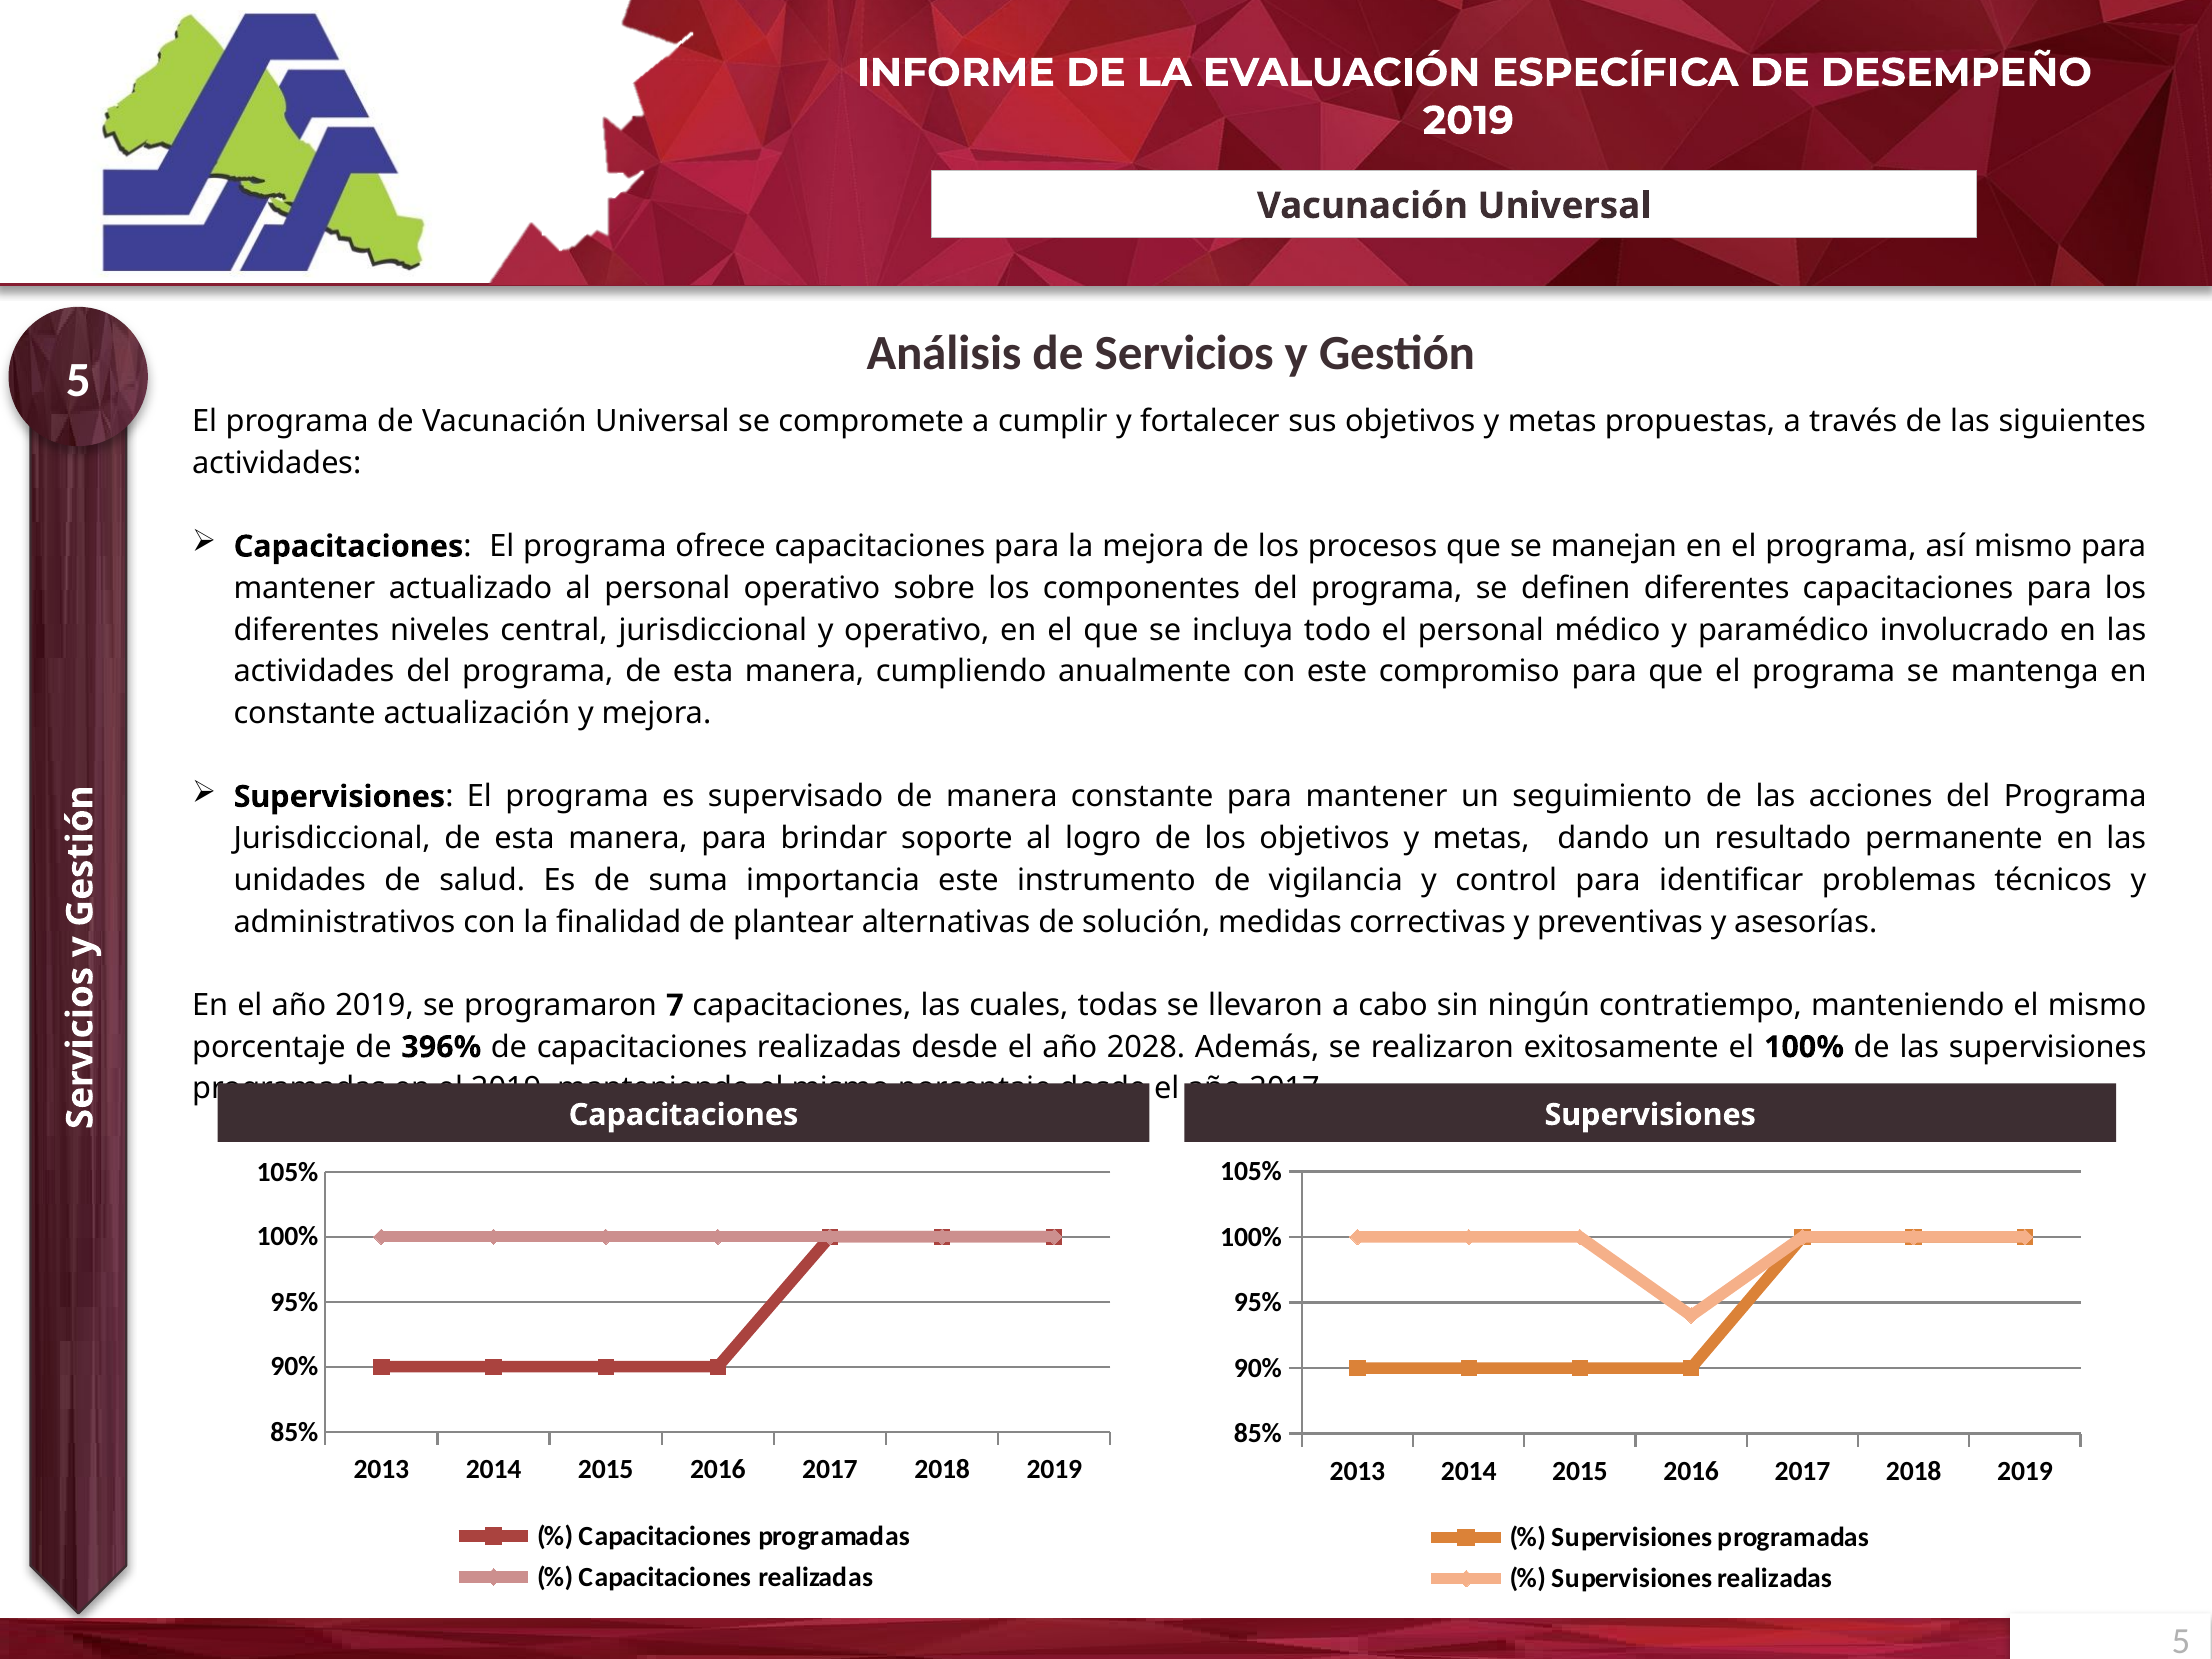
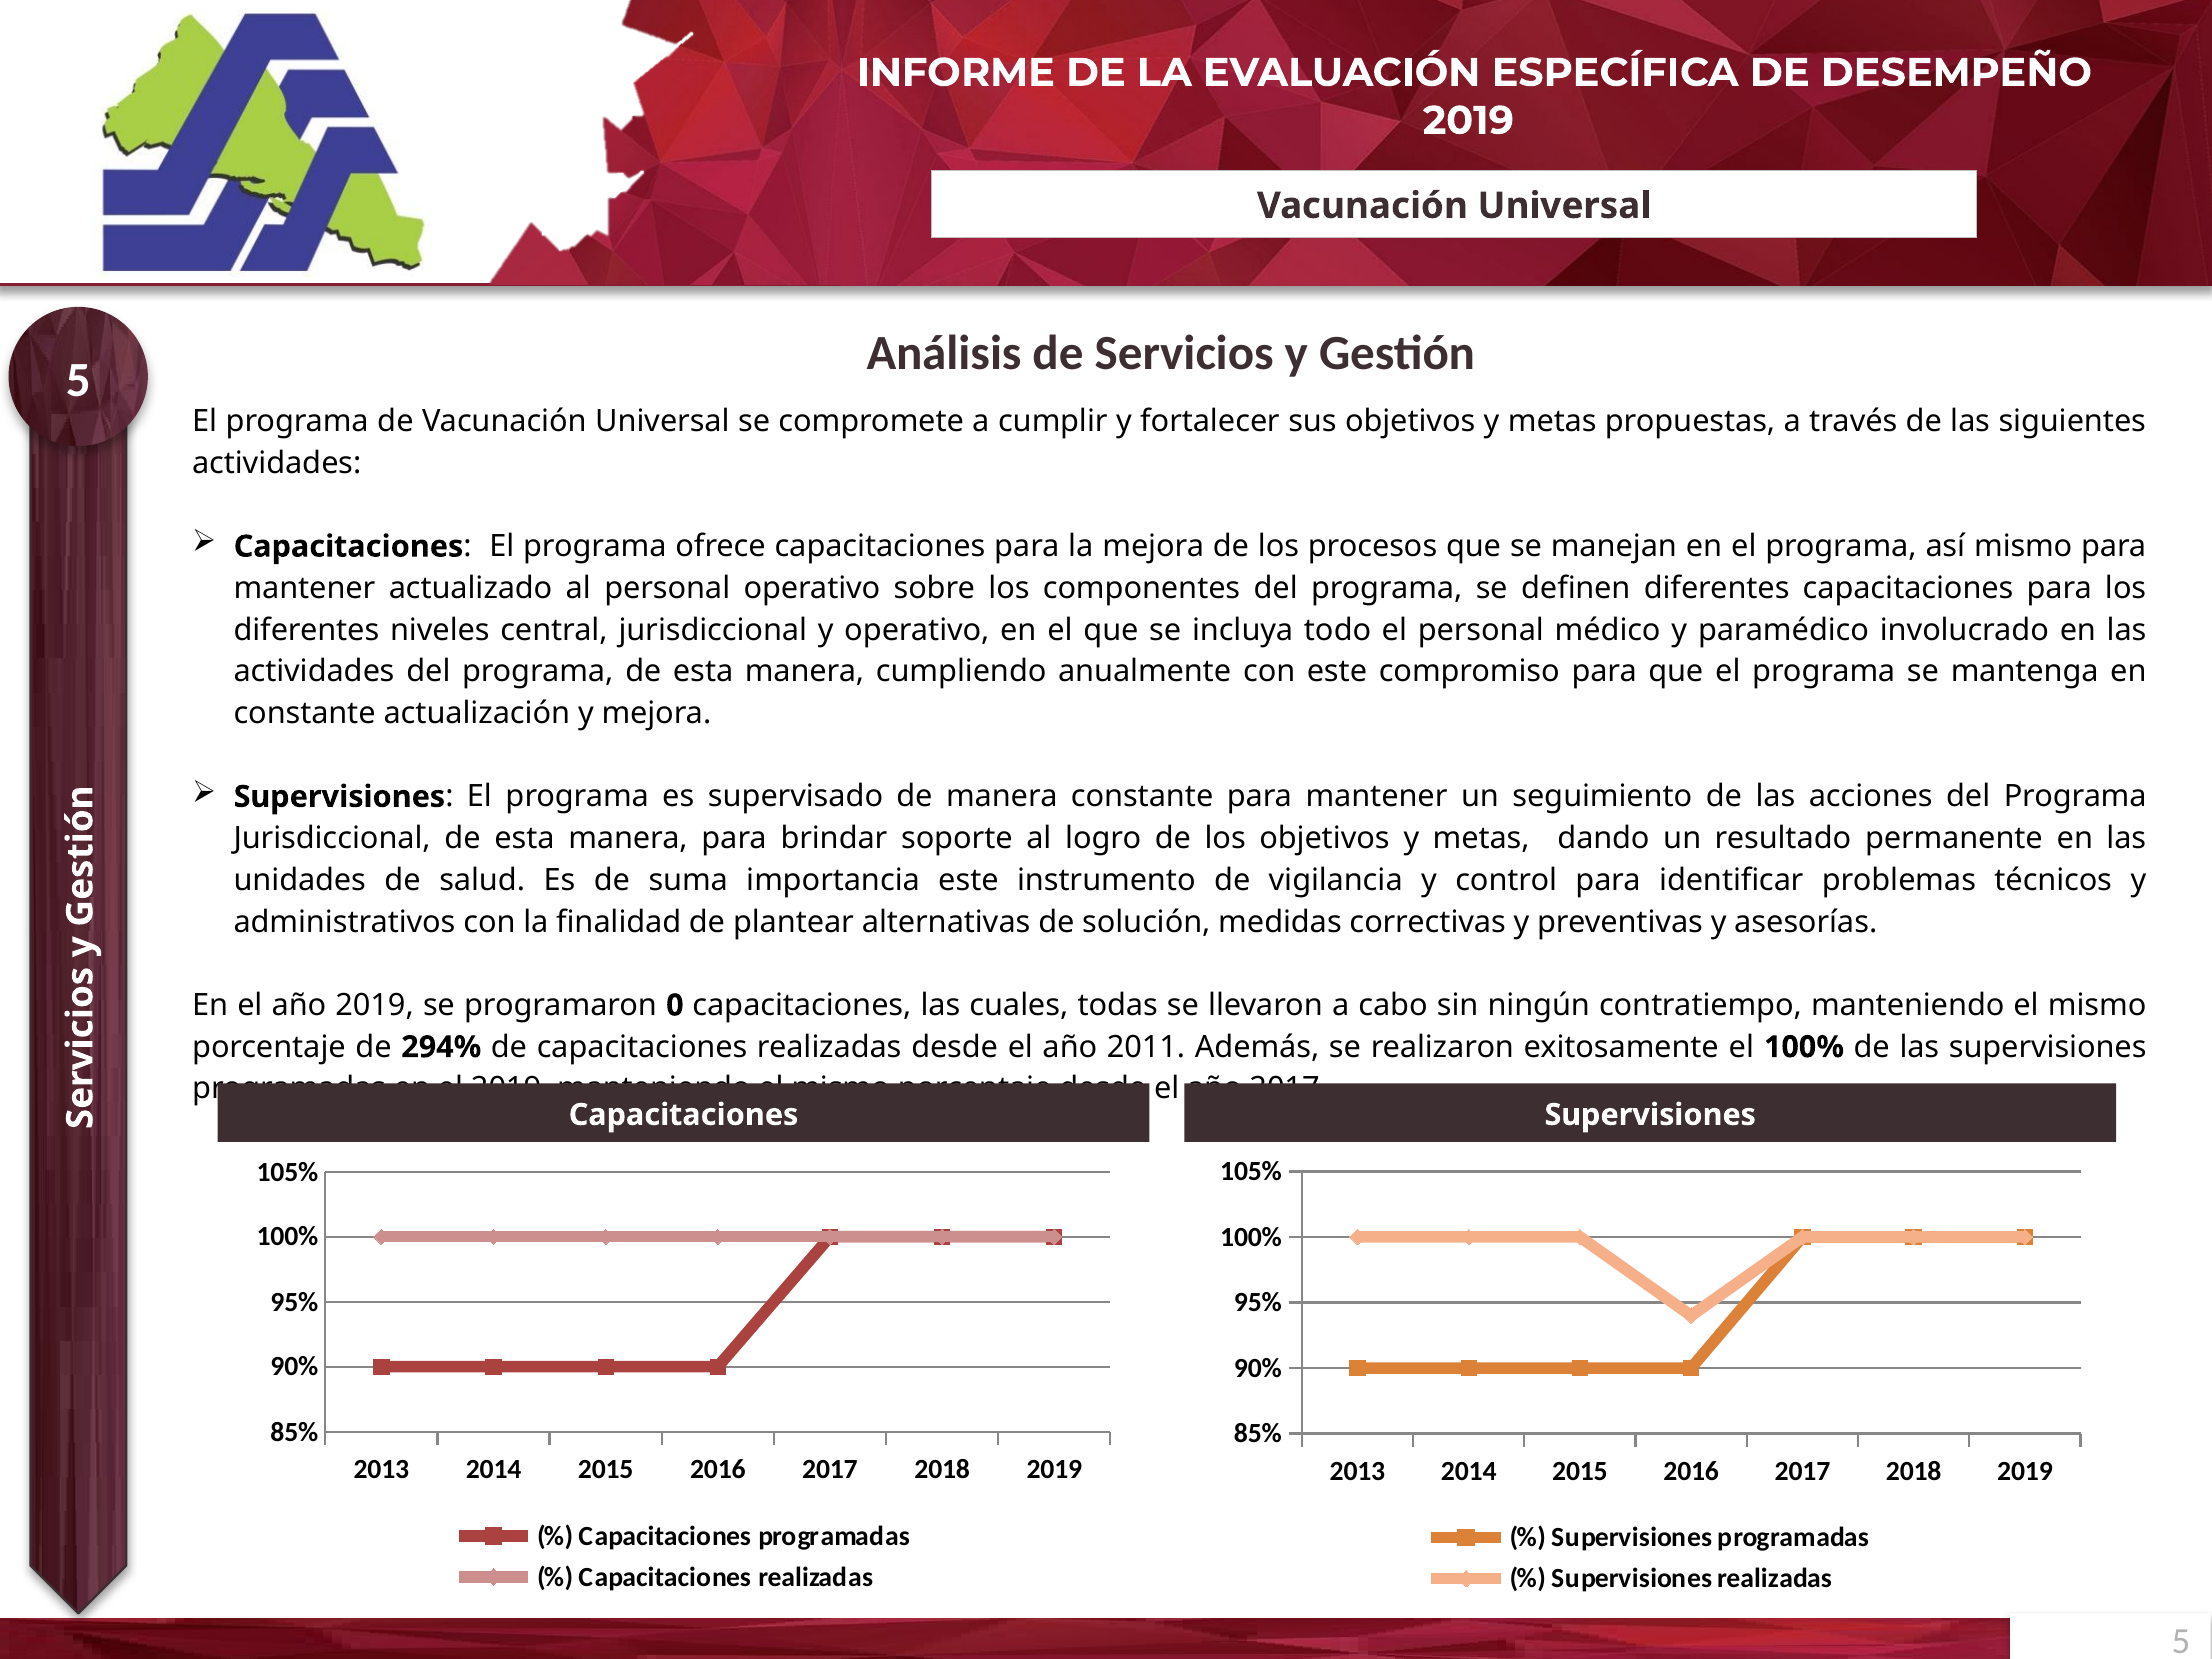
7: 7 -> 0
396%: 396% -> 294%
2028: 2028 -> 2011
